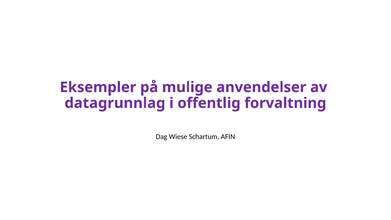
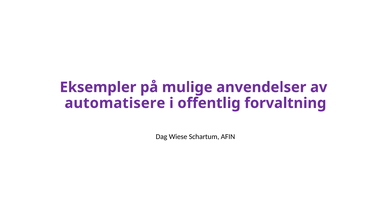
datagrunnlag: datagrunnlag -> automatisere
